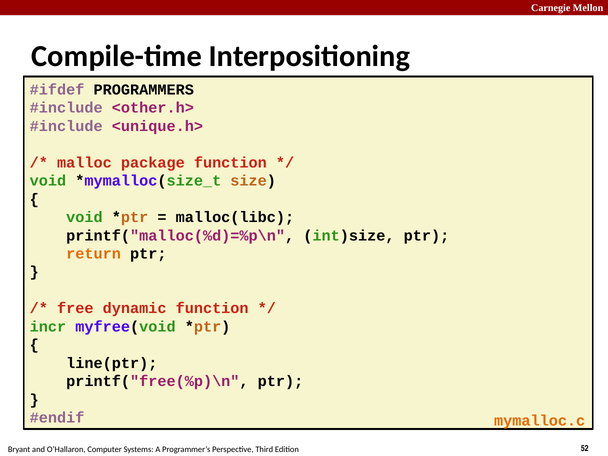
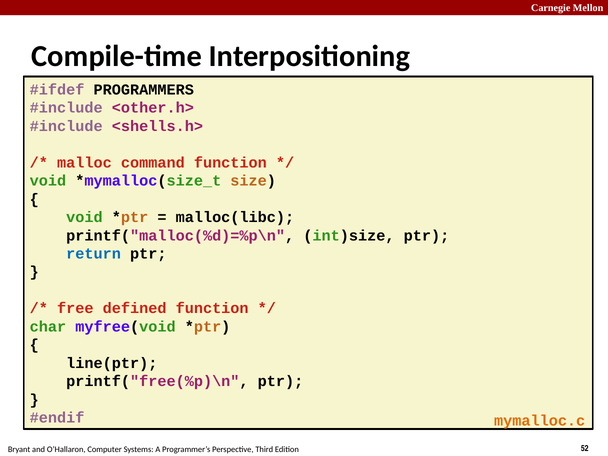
<unique.h>: <unique.h> -> <shells.h>
package: package -> command
return colour: orange -> blue
dynamic: dynamic -> defined
incr: incr -> char
